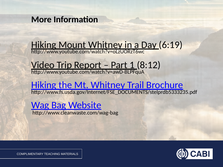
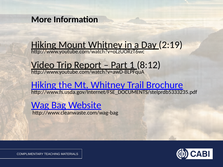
6:19: 6:19 -> 2:19
